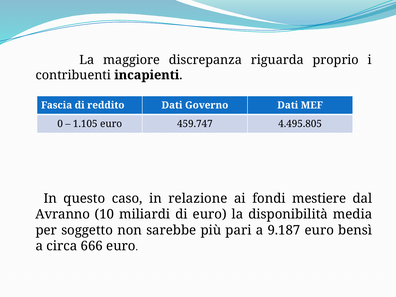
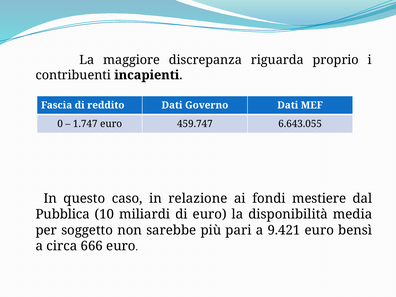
1.105: 1.105 -> 1.747
4.495.805: 4.495.805 -> 6.643.055
Avranno: Avranno -> Pubblica
9.187: 9.187 -> 9.421
